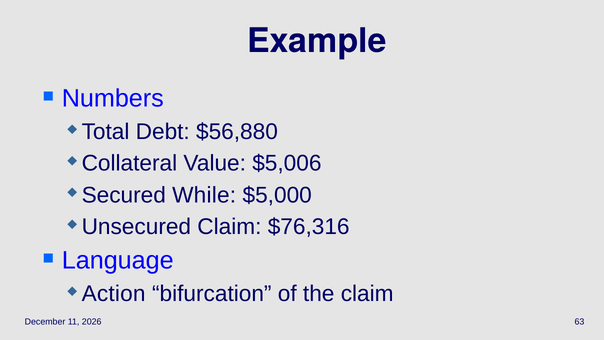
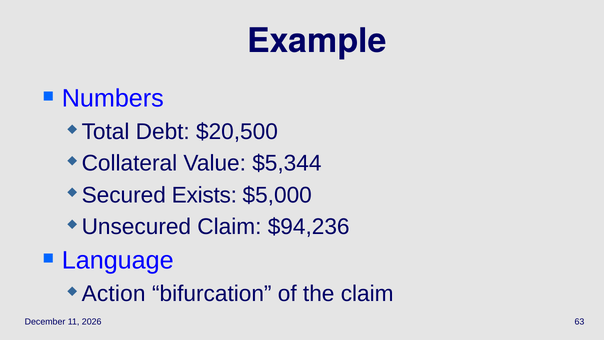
$56,880: $56,880 -> $20,500
$5,006: $5,006 -> $5,344
While: While -> Exists
$76,316: $76,316 -> $94,236
